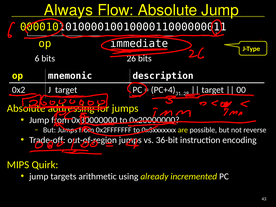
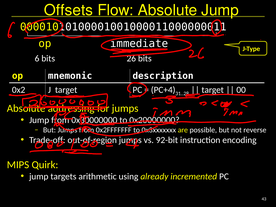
Always: Always -> Offsets
36-bit: 36-bit -> 92-bit
